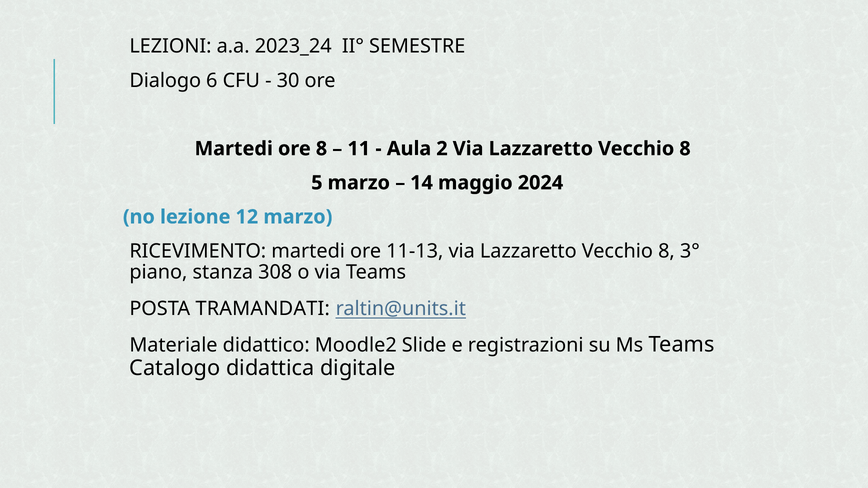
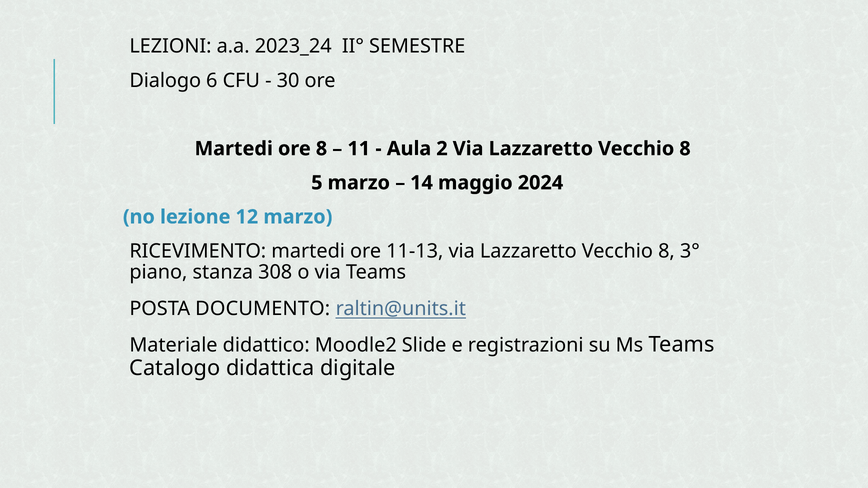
TRAMANDATI: TRAMANDATI -> DOCUMENTO
